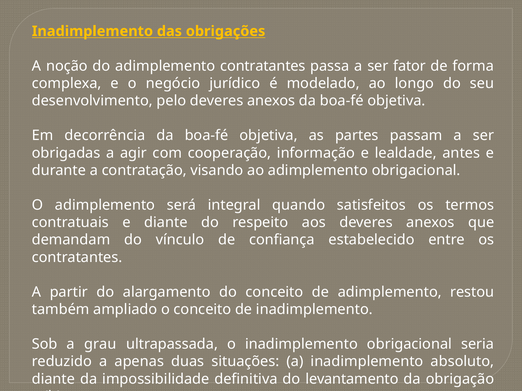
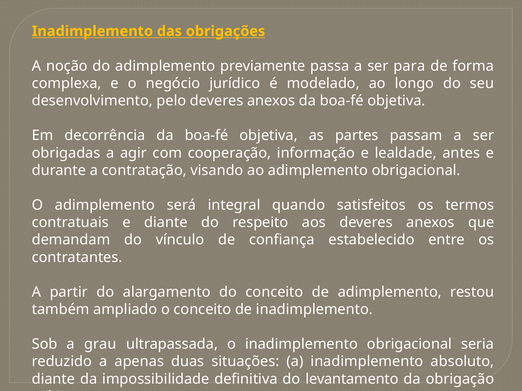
adimplemento contratantes: contratantes -> previamente
fator: fator -> para
